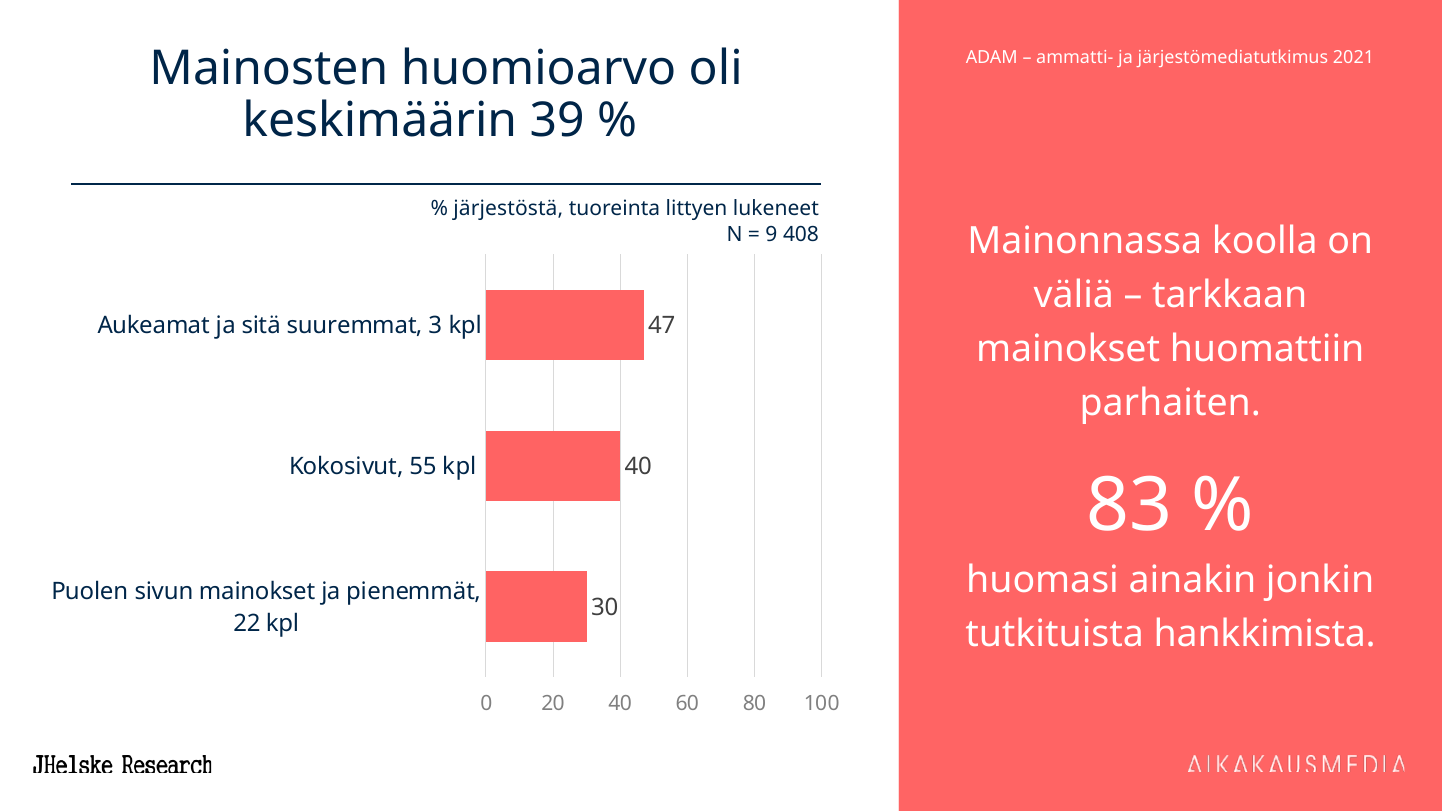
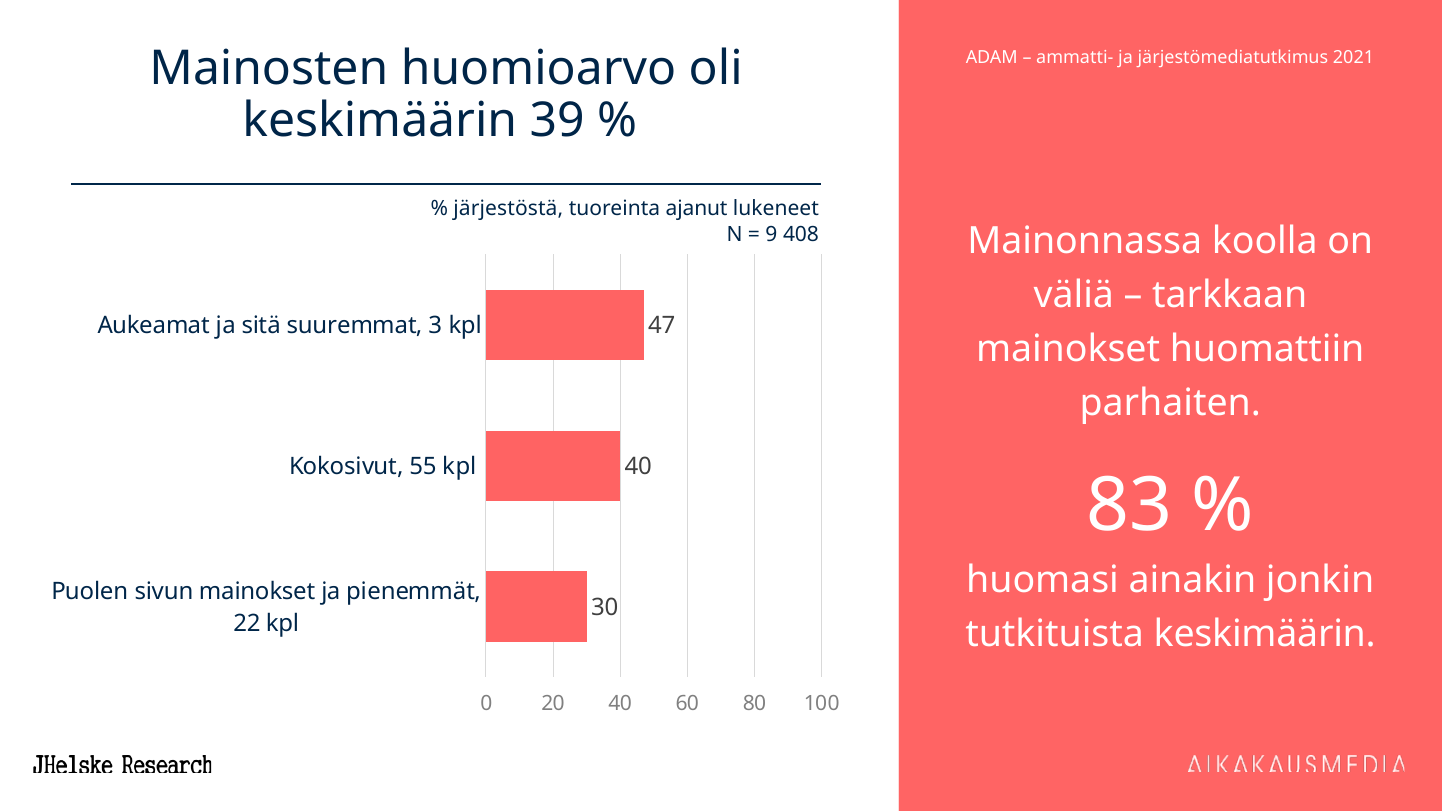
littyen: littyen -> ajanut
tutkituista hankkimista: hankkimista -> keskimäärin
